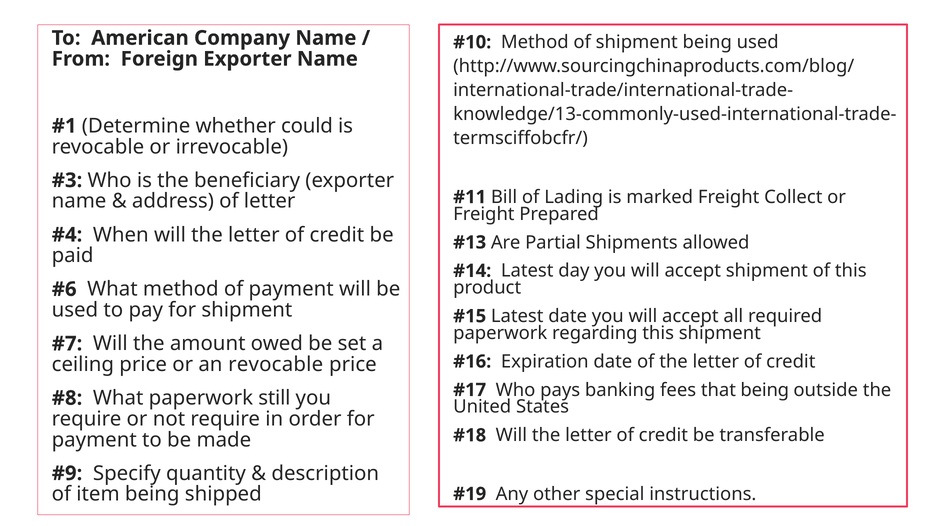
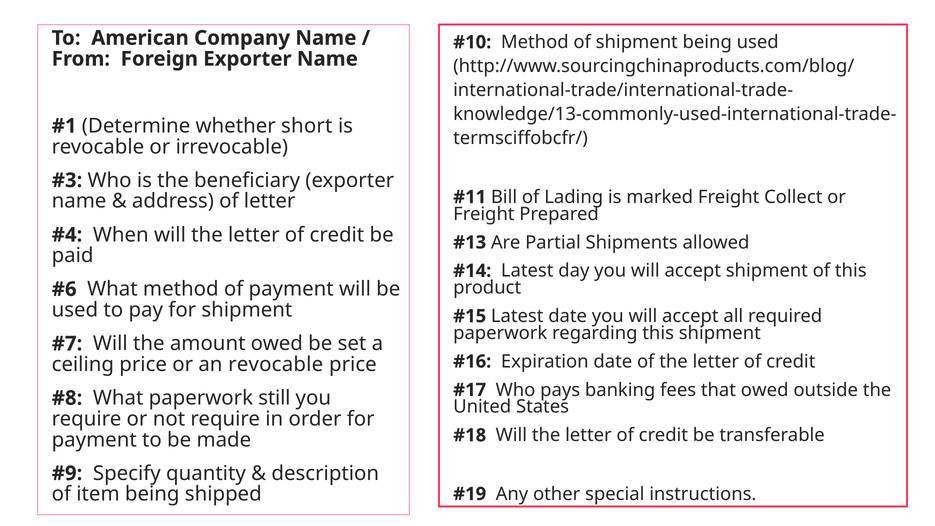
could: could -> short
that being: being -> owed
